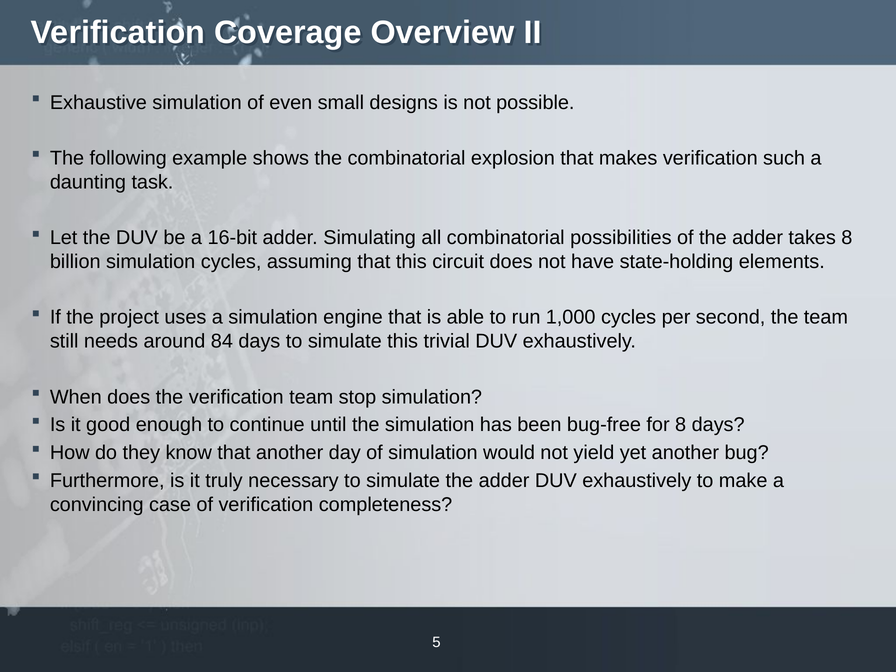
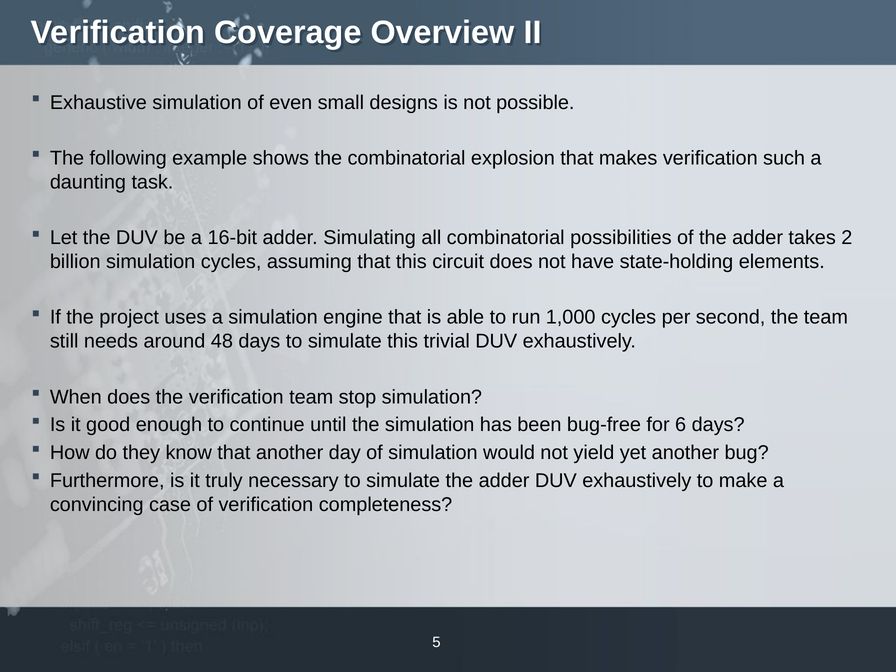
takes 8: 8 -> 2
84: 84 -> 48
for 8: 8 -> 6
